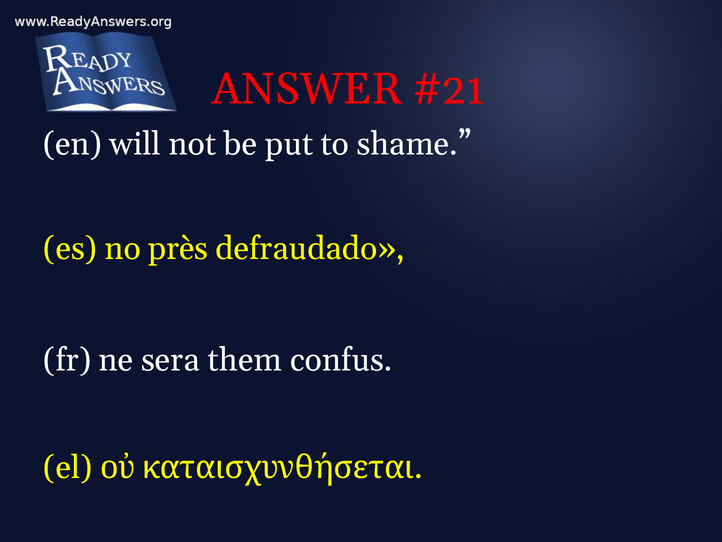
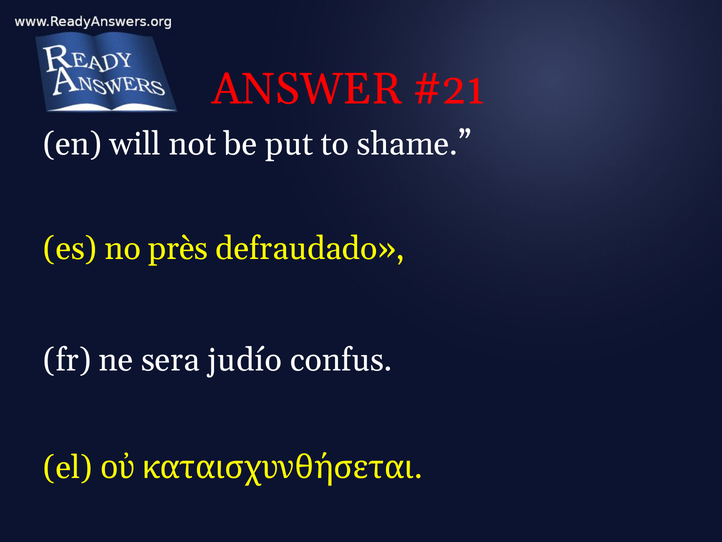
them: them -> judío
